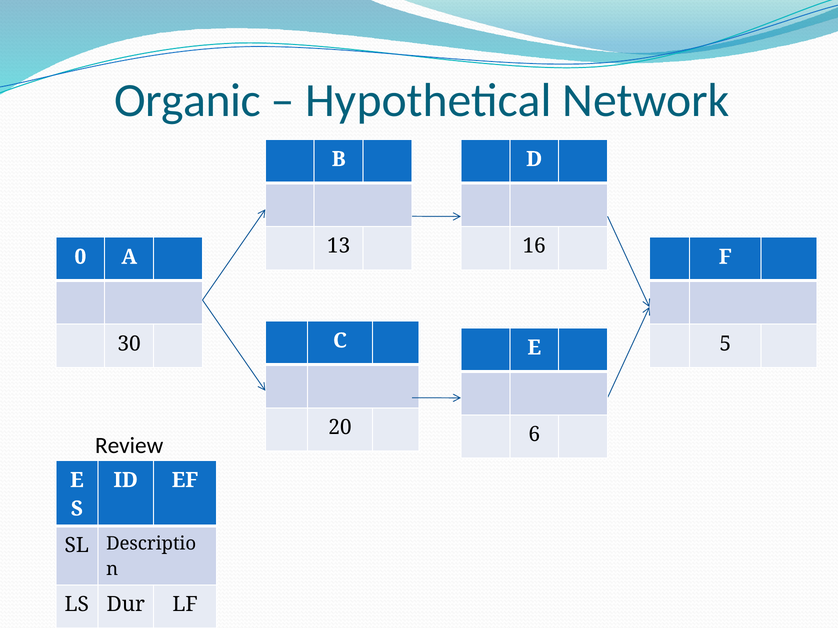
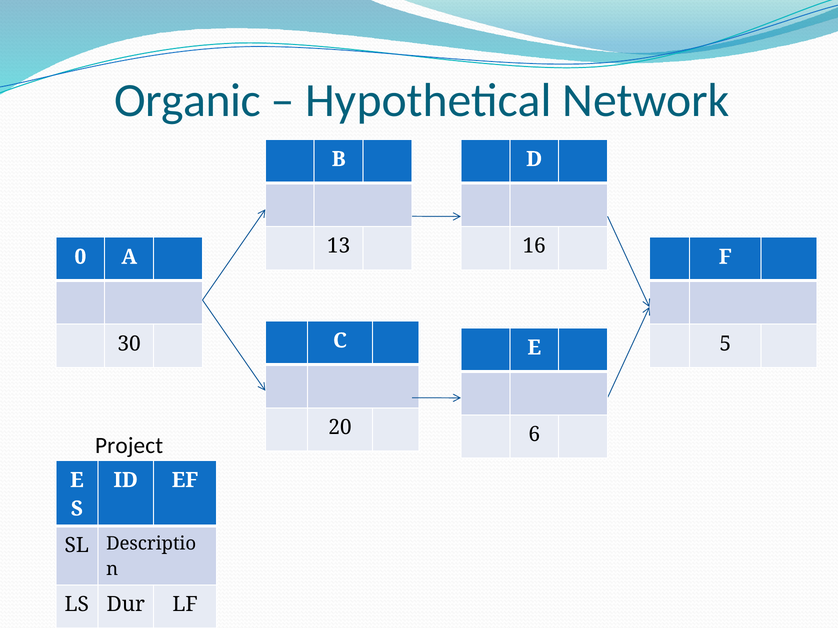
Review: Review -> Project
